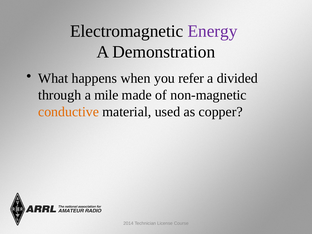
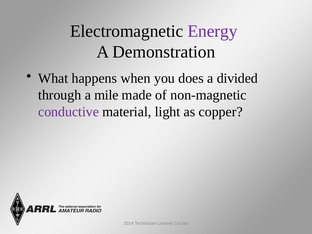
refer: refer -> does
conductive colour: orange -> purple
used: used -> light
